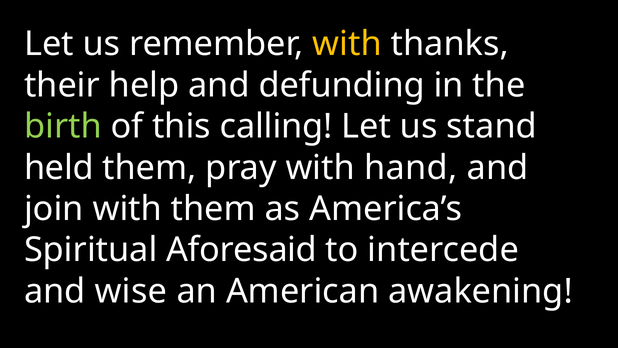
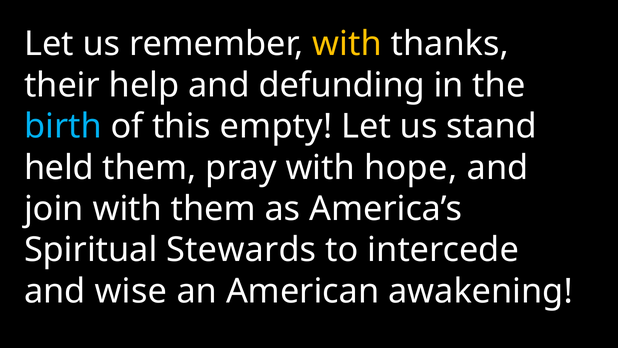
birth colour: light green -> light blue
calling: calling -> empty
hand: hand -> hope
Aforesaid: Aforesaid -> Stewards
